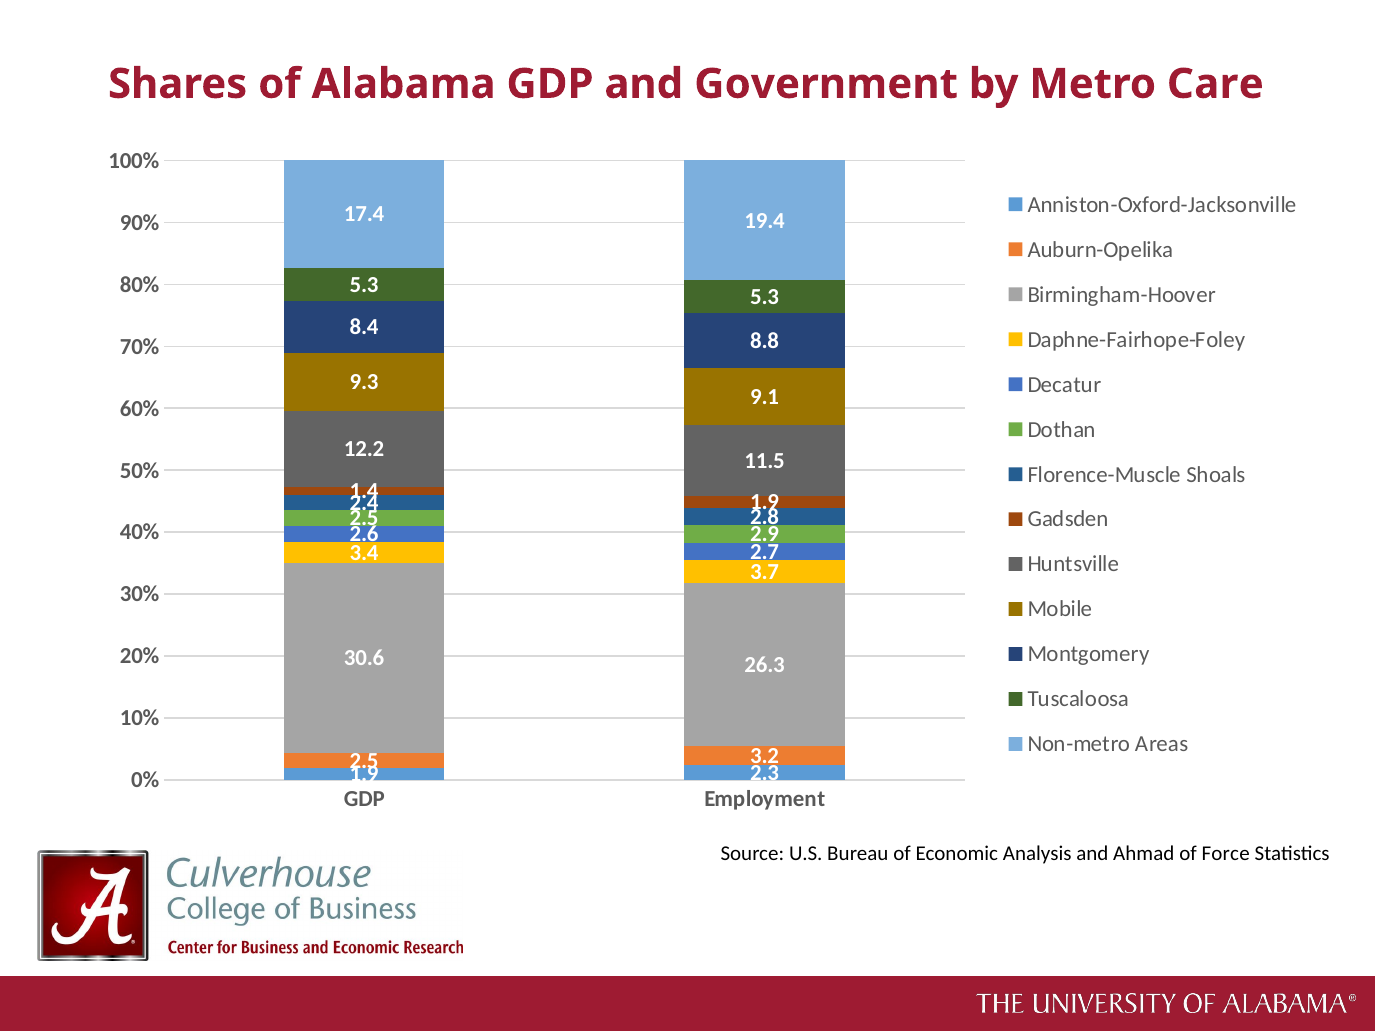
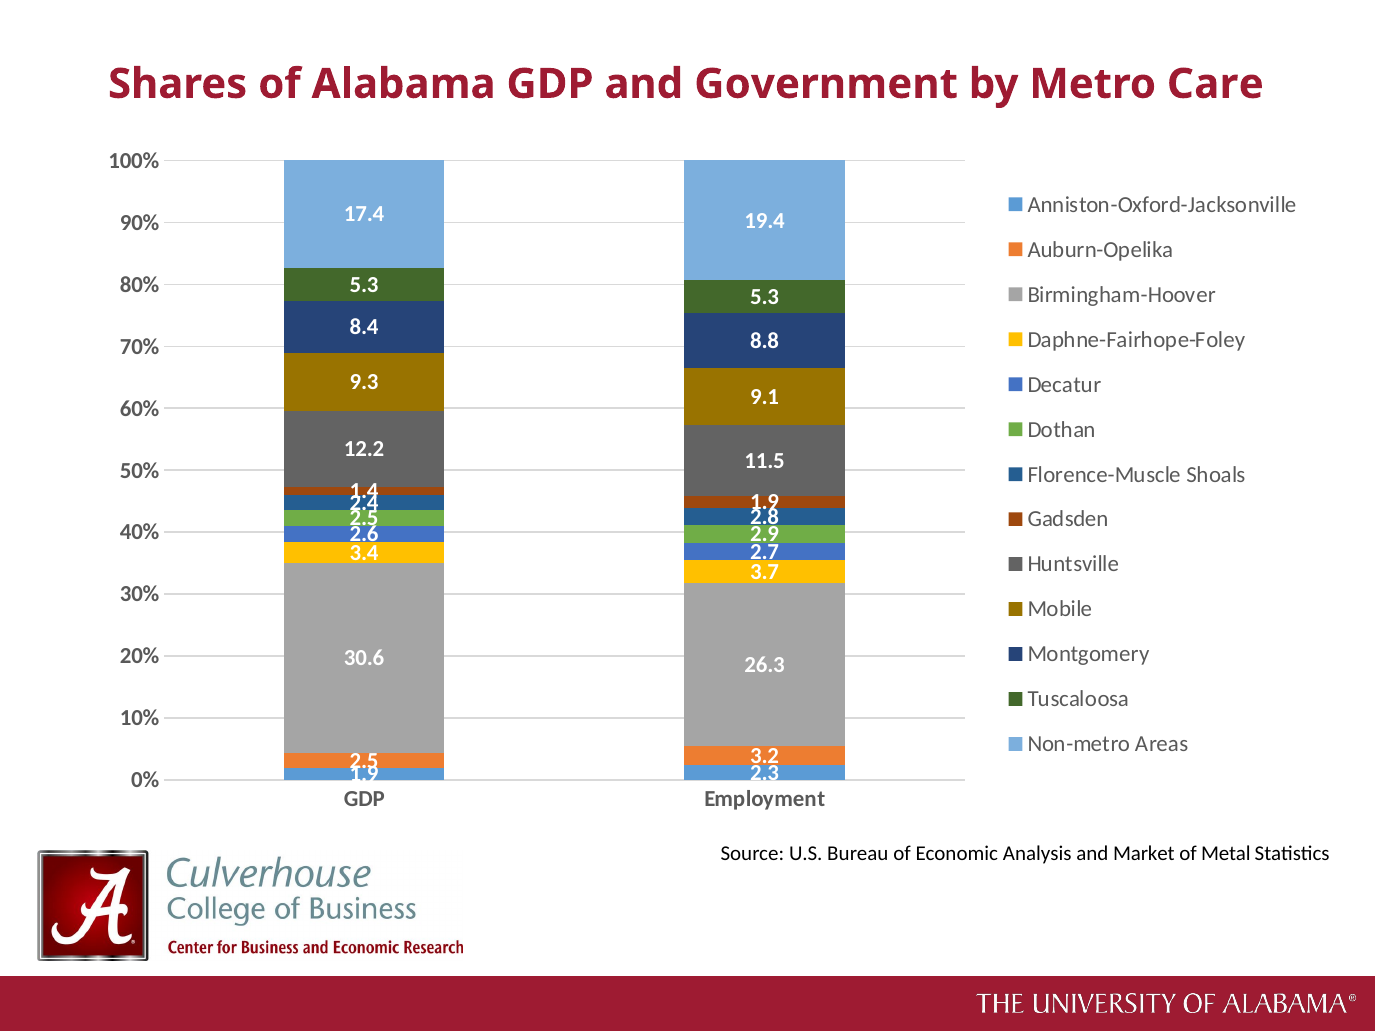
Ahmad: Ahmad -> Market
Force: Force -> Metal
